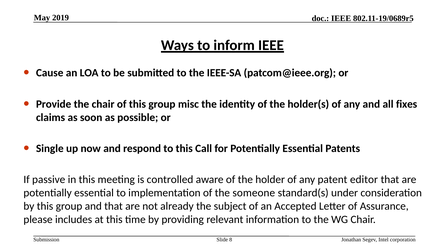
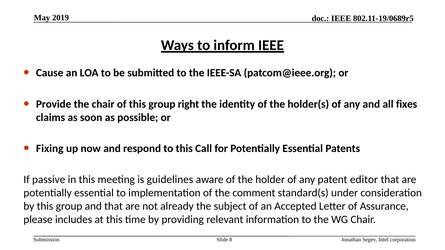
misc: misc -> right
Single: Single -> Fixing
controlled: controlled -> guidelines
someone: someone -> comment
